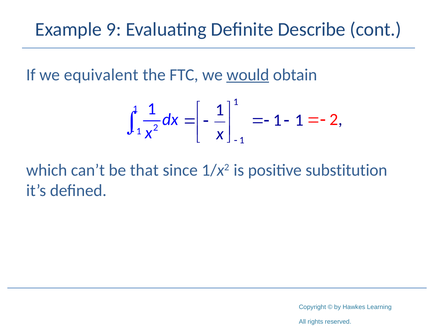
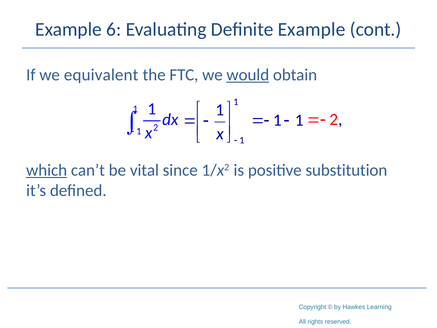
9: 9 -> 6
Definite Describe: Describe -> Example
which underline: none -> present
that: that -> vital
